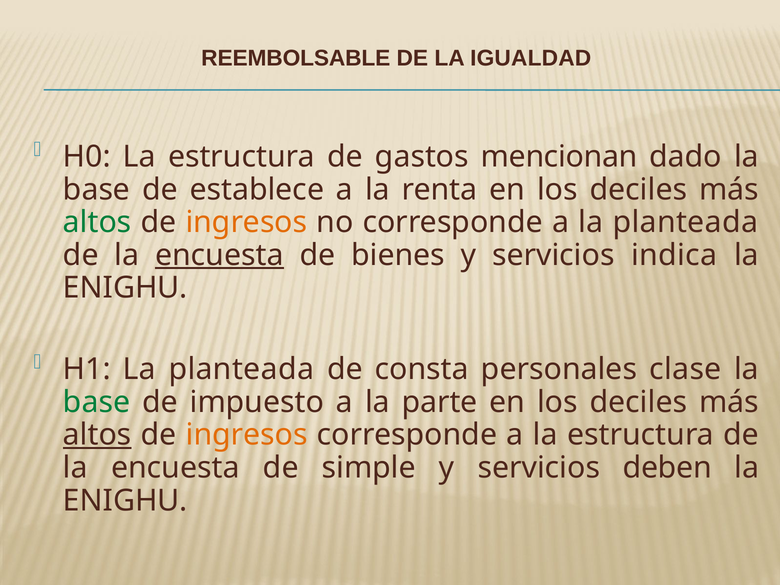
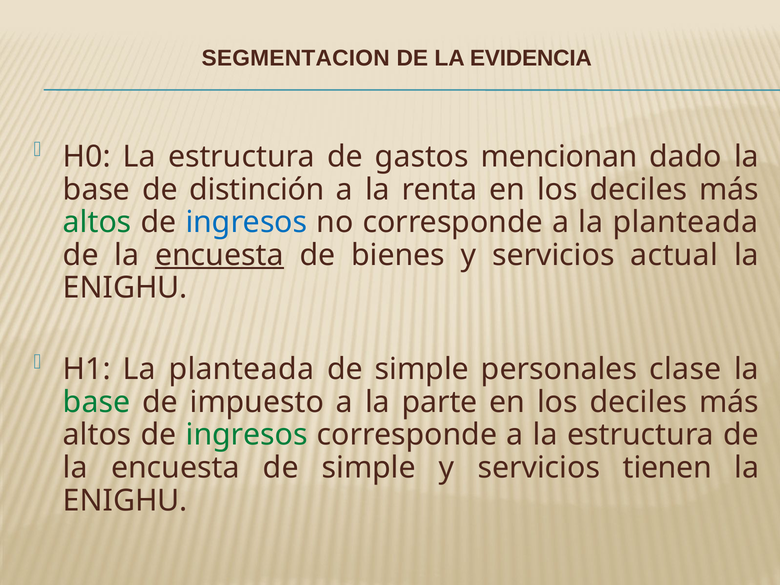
REEMBOLSABLE: REEMBOLSABLE -> SEGMENTACION
IGUALDAD: IGUALDAD -> EVIDENCIA
establece: establece -> distinción
ingresos at (246, 222) colour: orange -> blue
indica: indica -> actual
consta at (422, 369): consta -> simple
altos at (97, 435) underline: present -> none
ingresos at (247, 435) colour: orange -> green
deben: deben -> tienen
